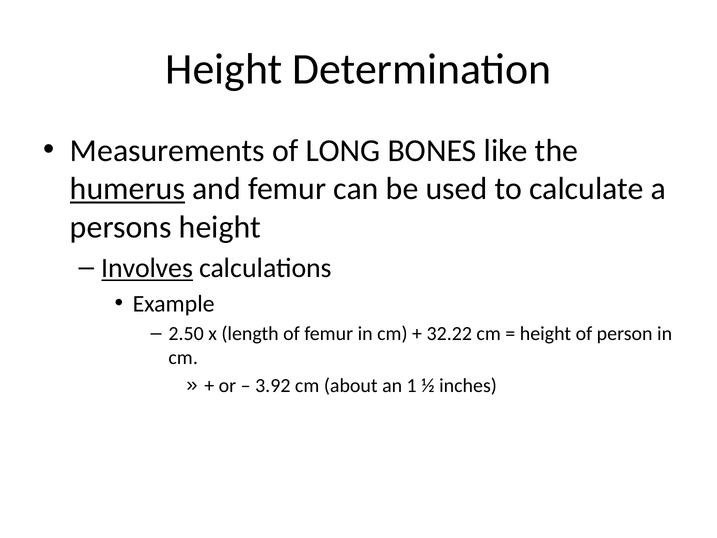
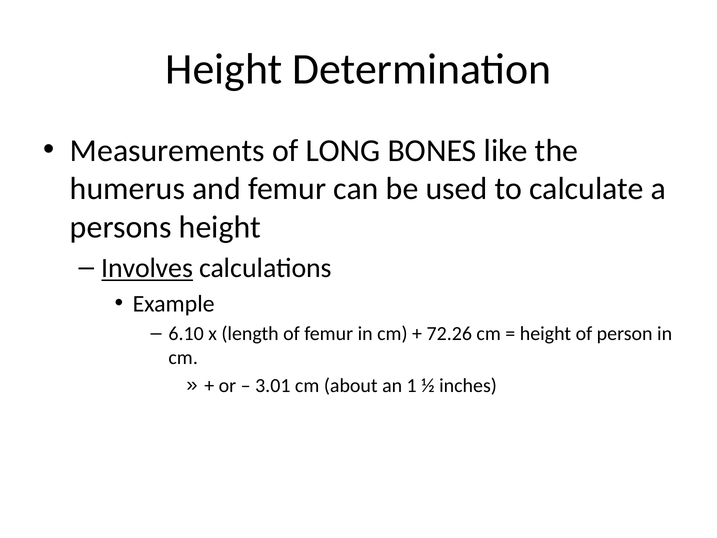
humerus underline: present -> none
2.50: 2.50 -> 6.10
32.22: 32.22 -> 72.26
3.92: 3.92 -> 3.01
